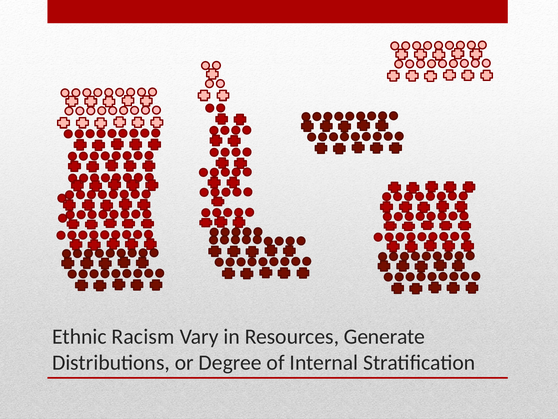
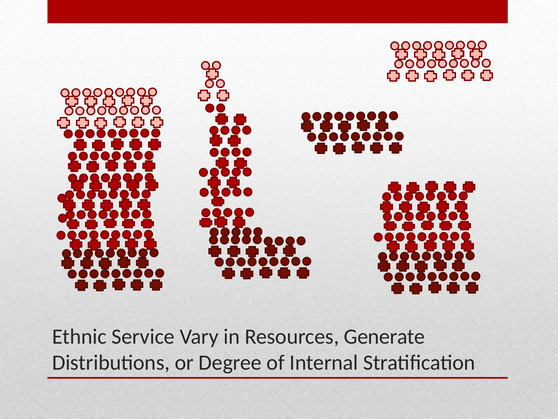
Racism: Racism -> Service
